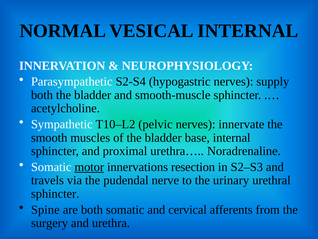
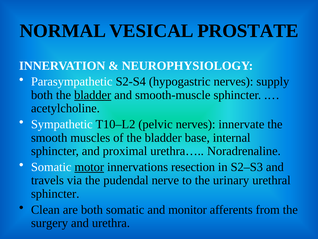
VESICAL INTERNAL: INTERNAL -> PROSTATE
bladder at (93, 95) underline: none -> present
Spine: Spine -> Clean
cervical: cervical -> monitor
